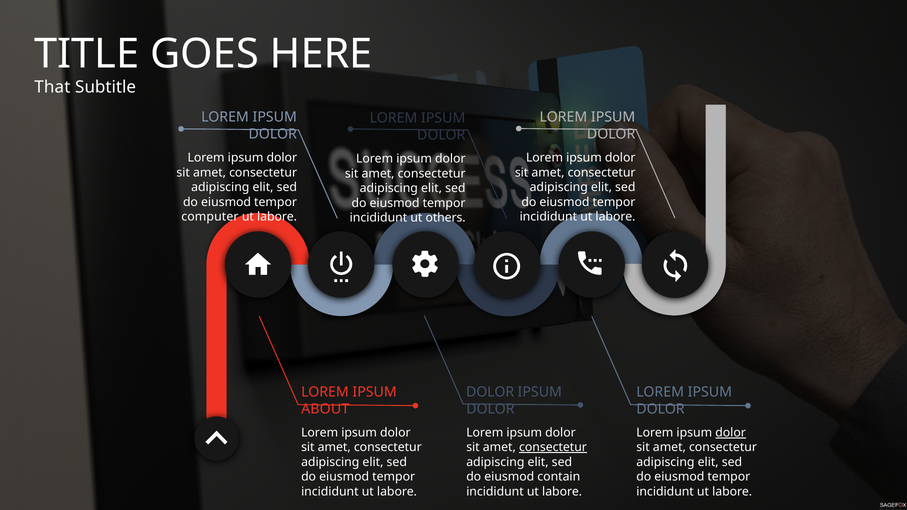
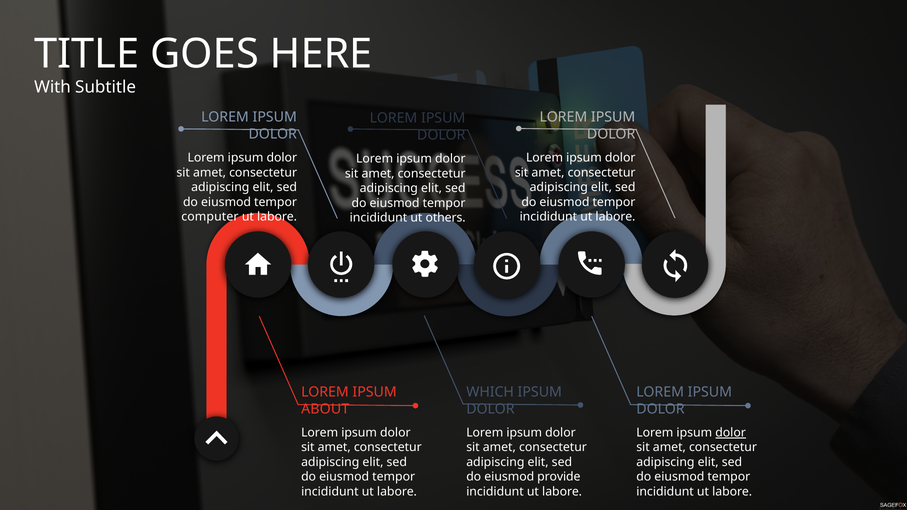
That: That -> With
DOLOR at (490, 392): DOLOR -> WHICH
consectetur at (553, 447) underline: present -> none
contain: contain -> provide
